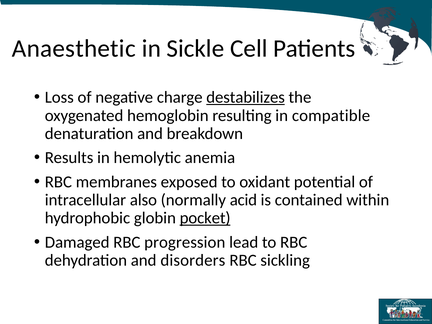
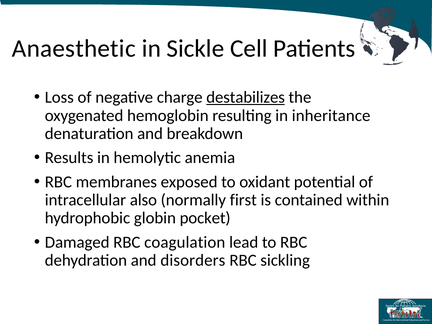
compatible: compatible -> inheritance
acid: acid -> first
pocket underline: present -> none
progression: progression -> coagulation
